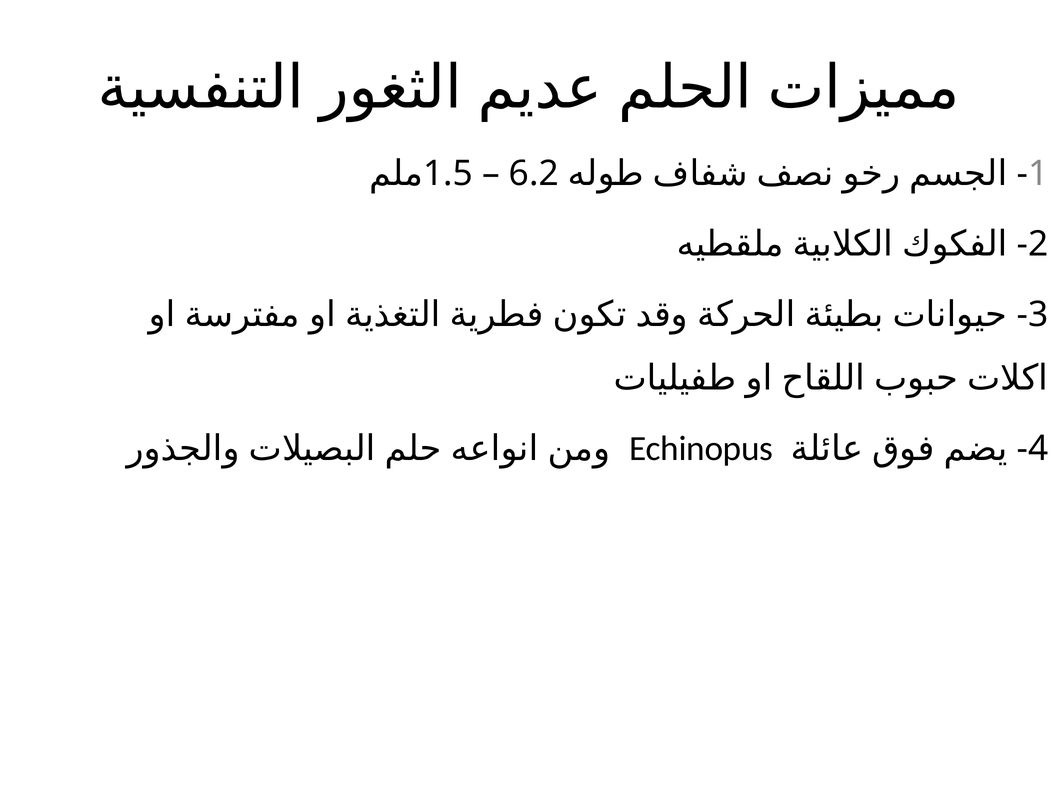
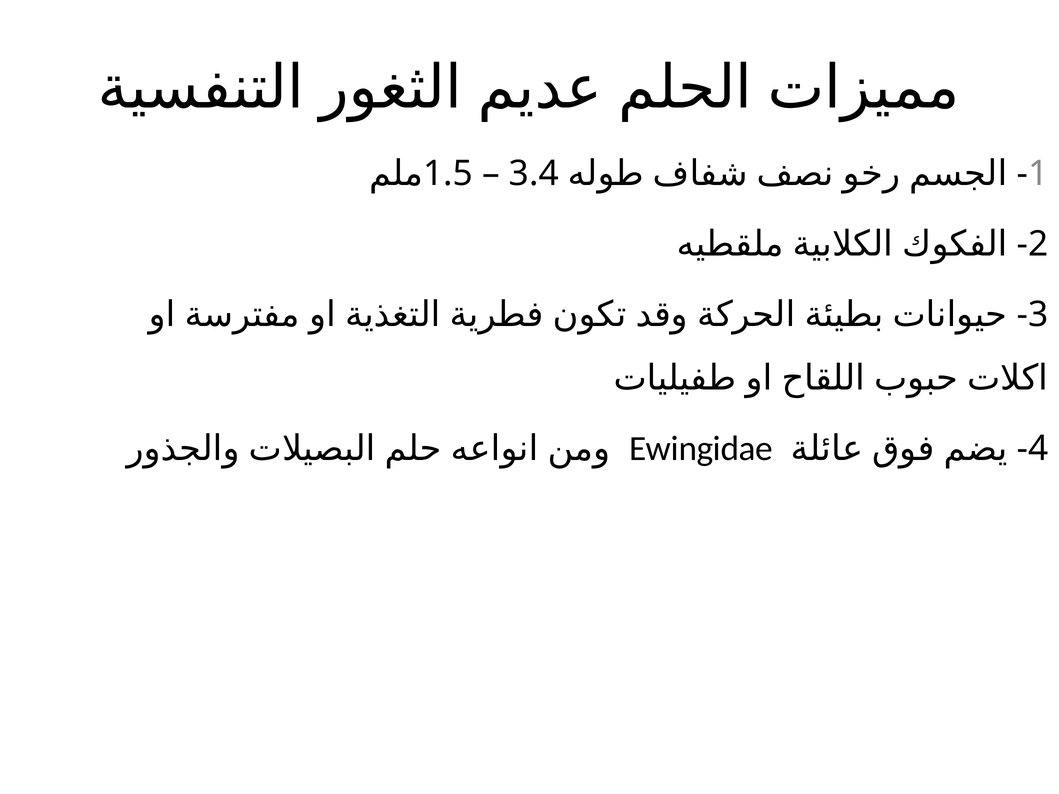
6.2: 6.2 -> 3.4
Echinopus: Echinopus -> Ewingidae
